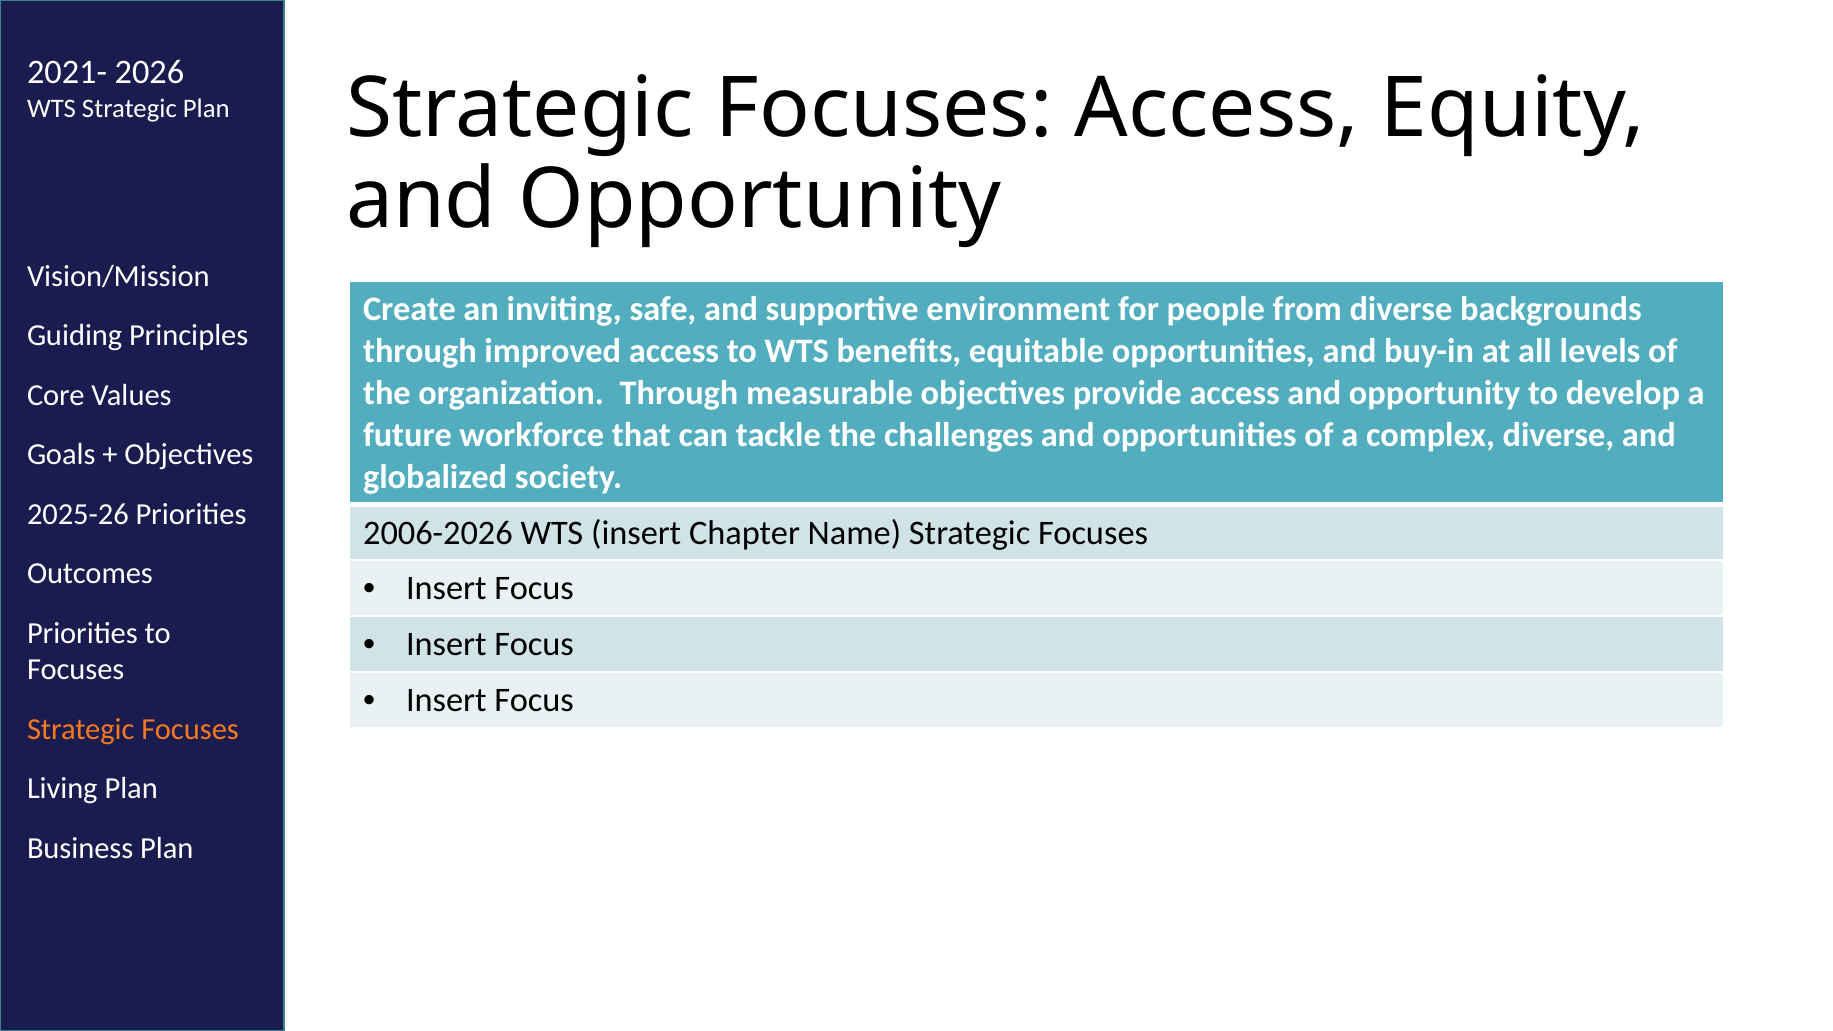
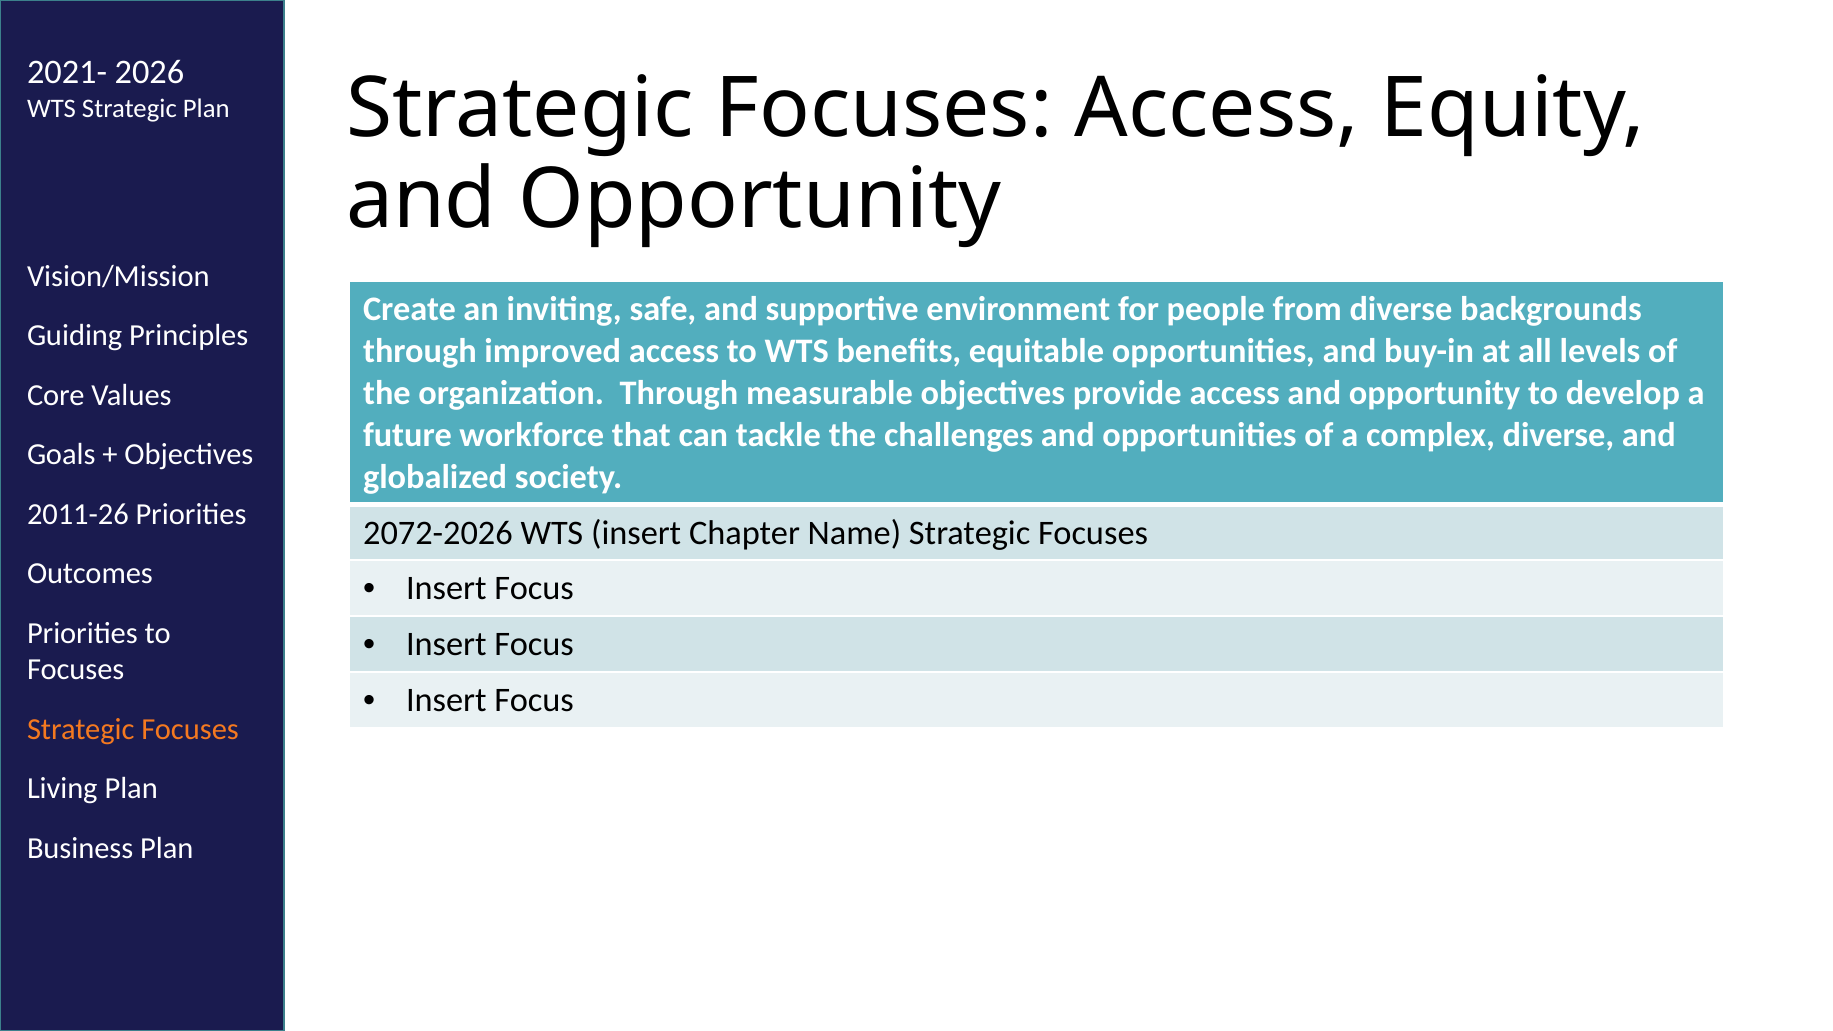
2025-26: 2025-26 -> 2011-26
2006-2026: 2006-2026 -> 2072-2026
